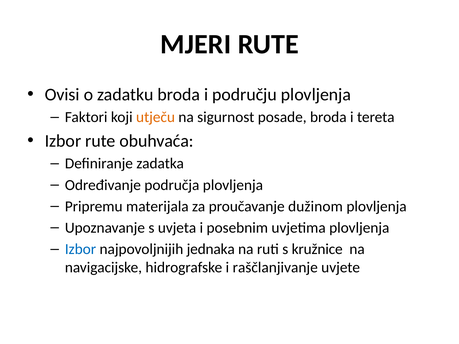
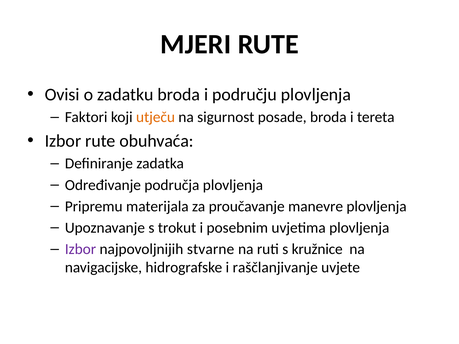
dužinom: dužinom -> manevre
uvjeta: uvjeta -> trokut
Izbor at (80, 249) colour: blue -> purple
jednaka: jednaka -> stvarne
